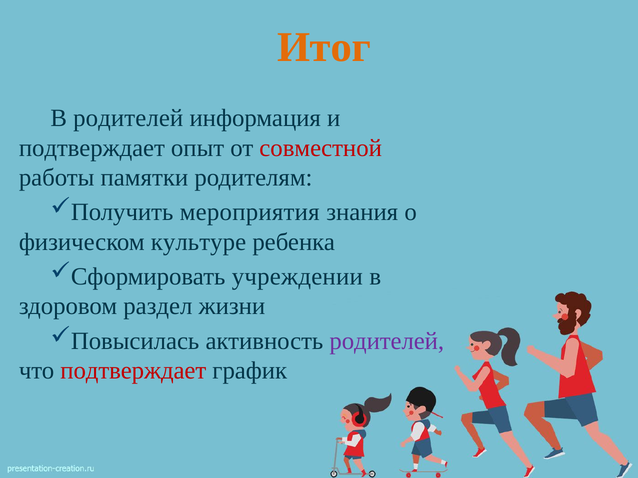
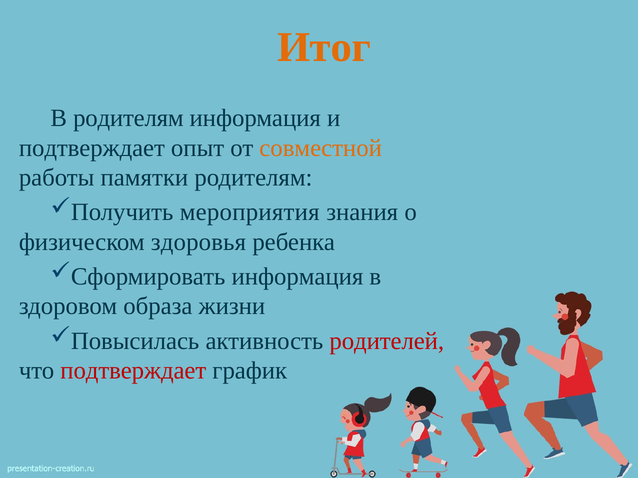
В родителей: родителей -> родителям
совместной colour: red -> orange
культуре: культуре -> здоровья
учреждении at (297, 277): учреждении -> информация
раздел: раздел -> образа
родителей at (387, 341) colour: purple -> red
